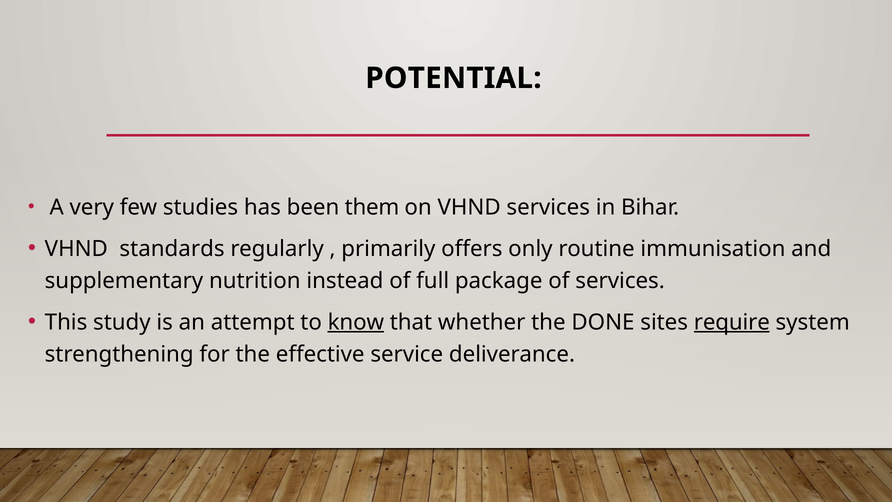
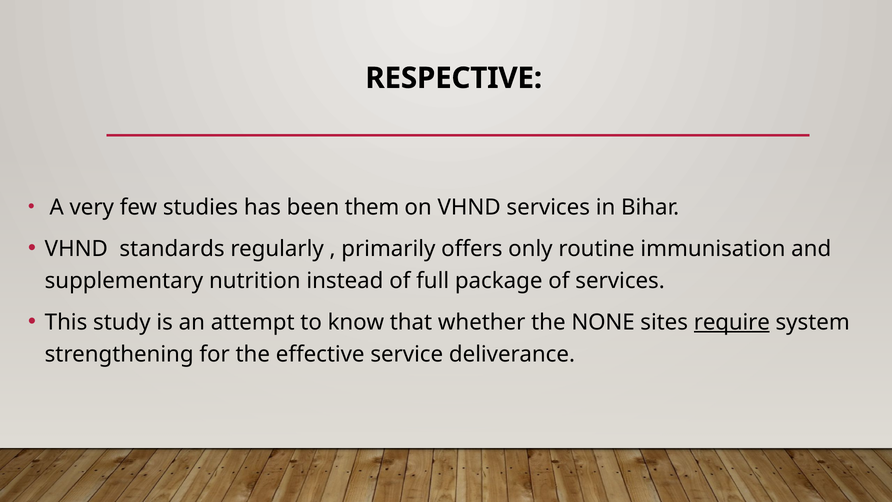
POTENTIAL: POTENTIAL -> RESPECTIVE
know underline: present -> none
DONE: DONE -> NONE
